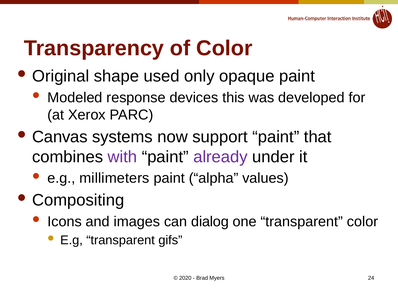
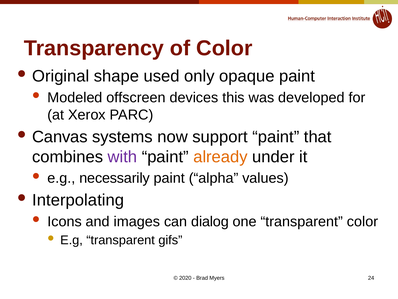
response: response -> offscreen
already colour: purple -> orange
millimeters: millimeters -> necessarily
Compositing: Compositing -> Interpolating
